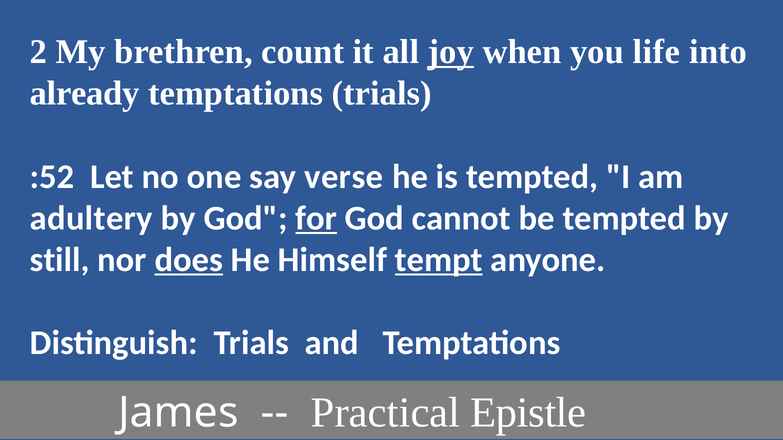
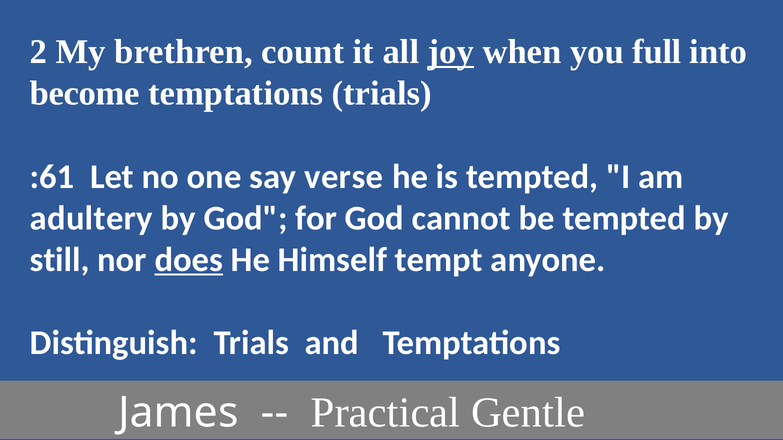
life: life -> full
already: already -> become
:52: :52 -> :61
for underline: present -> none
tempt underline: present -> none
Epistle: Epistle -> Gentle
